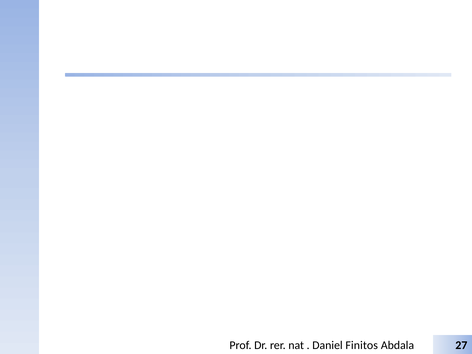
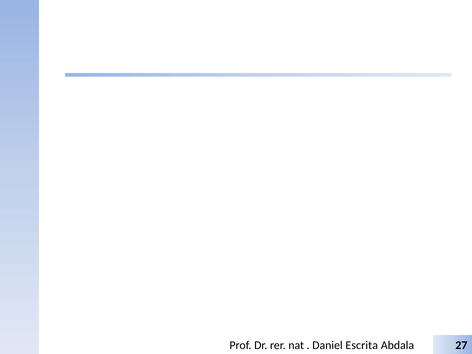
Finitos: Finitos -> Escrita
